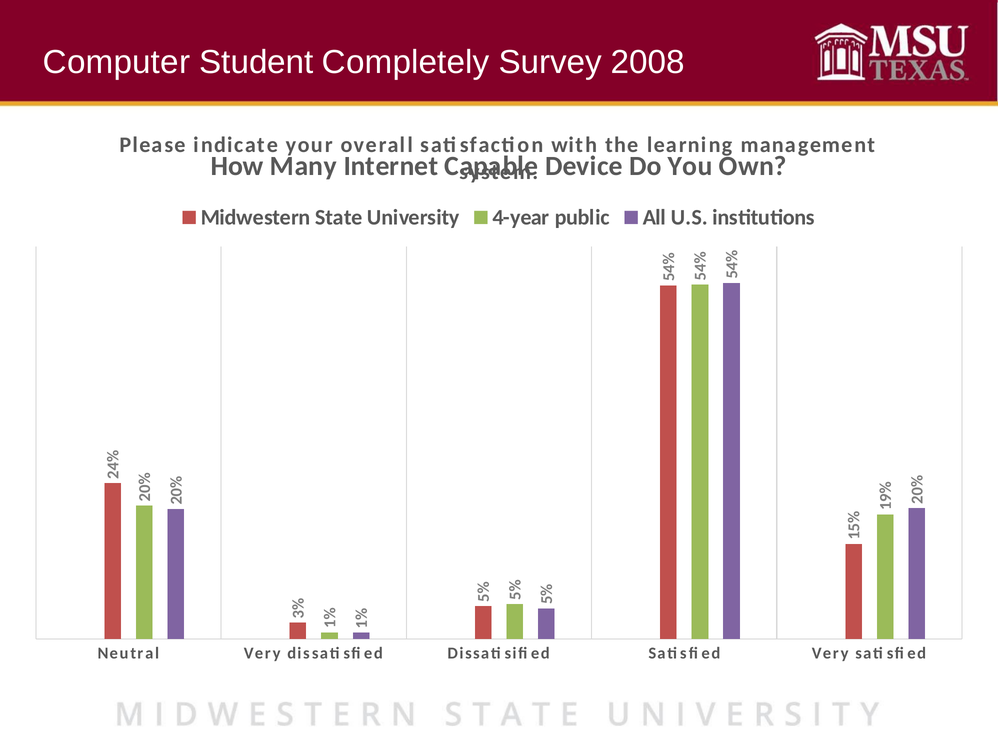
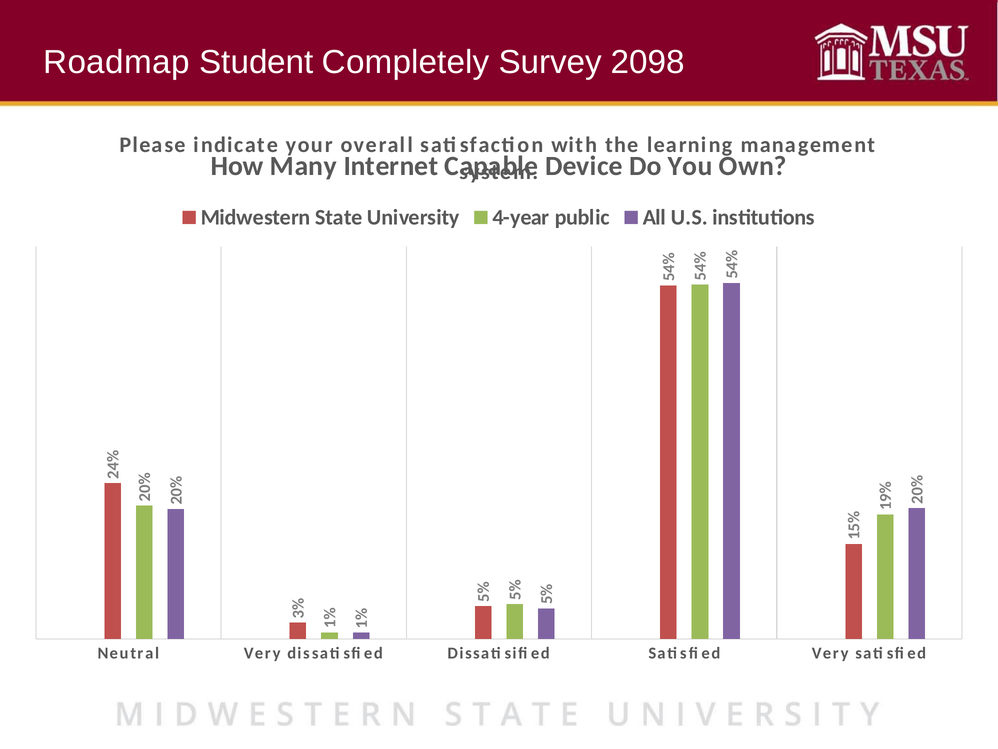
Computer: Computer -> Roadmap
2008: 2008 -> 2098
